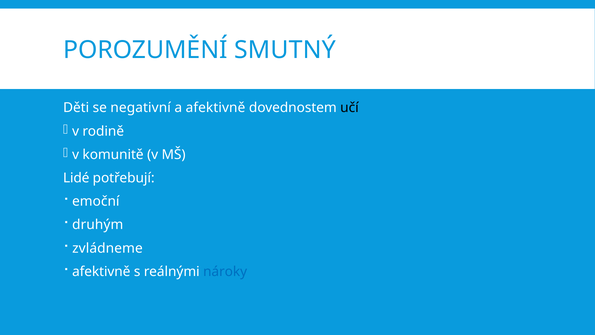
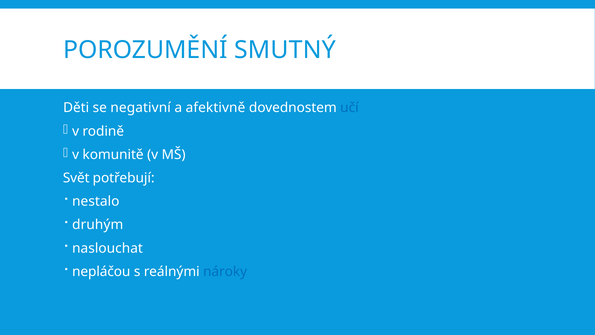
učí colour: black -> blue
Lidé: Lidé -> Svět
emoční: emoční -> nestalo
zvládneme: zvládneme -> naslouchat
afektivně at (101, 271): afektivně -> nepláčou
